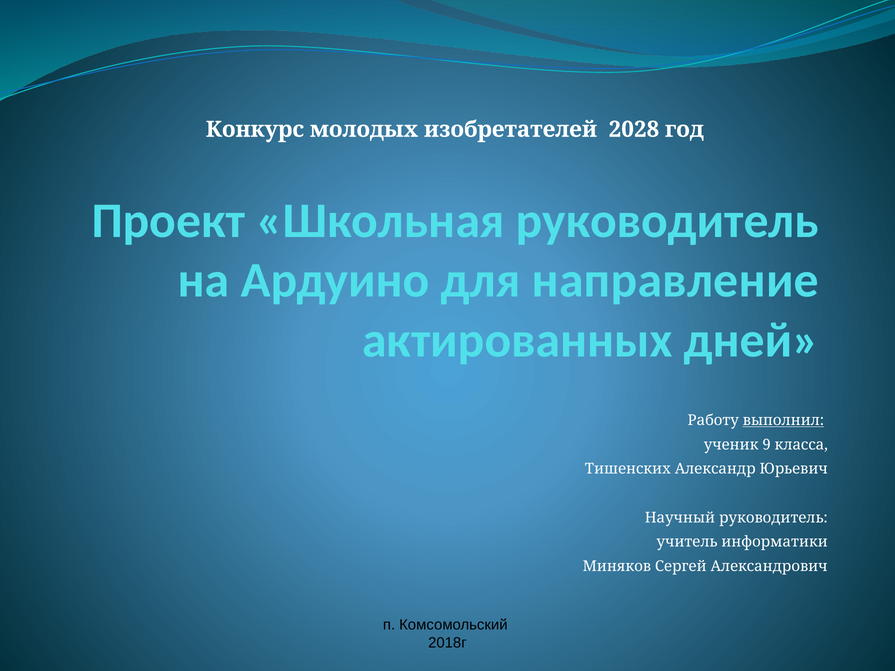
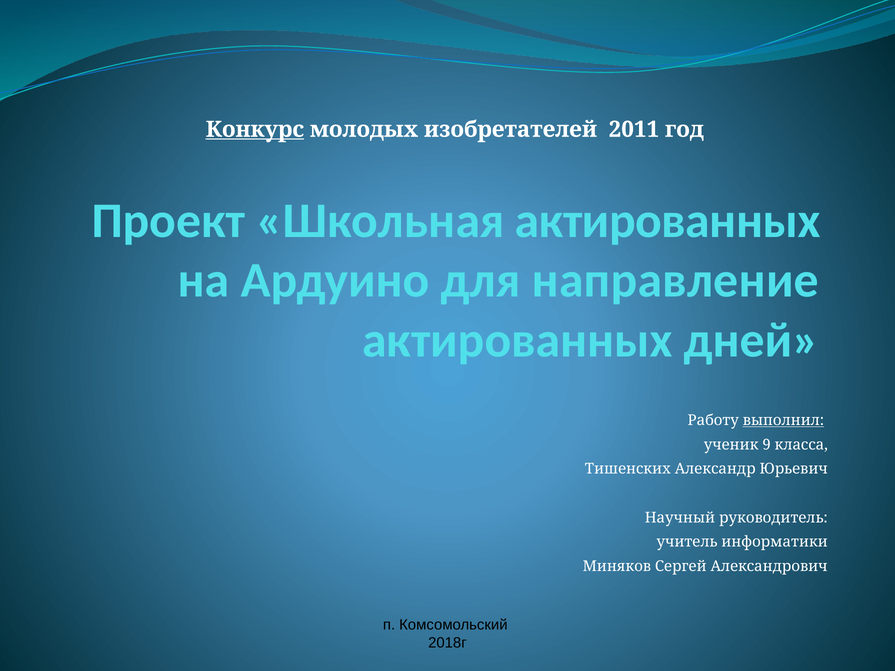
Конкурс underline: none -> present
2028: 2028 -> 2011
Школьная руководитель: руководитель -> актированных
